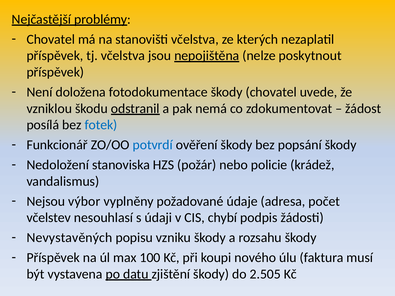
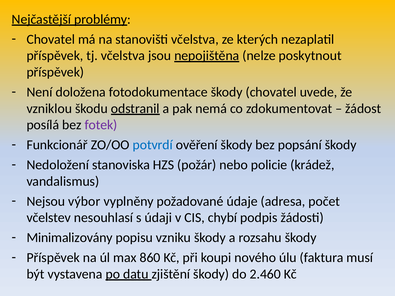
fotek colour: blue -> purple
Nevystavěných: Nevystavěných -> Minimalizovány
100: 100 -> 860
2.505: 2.505 -> 2.460
